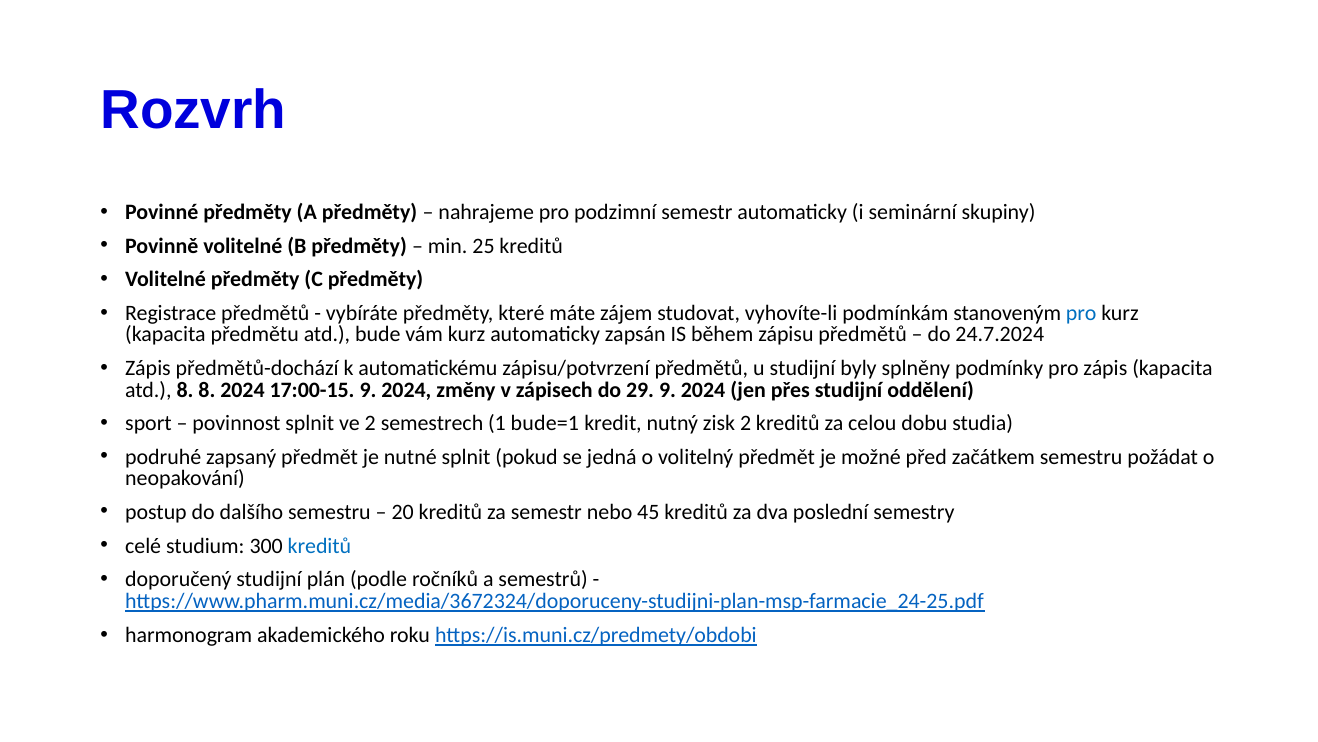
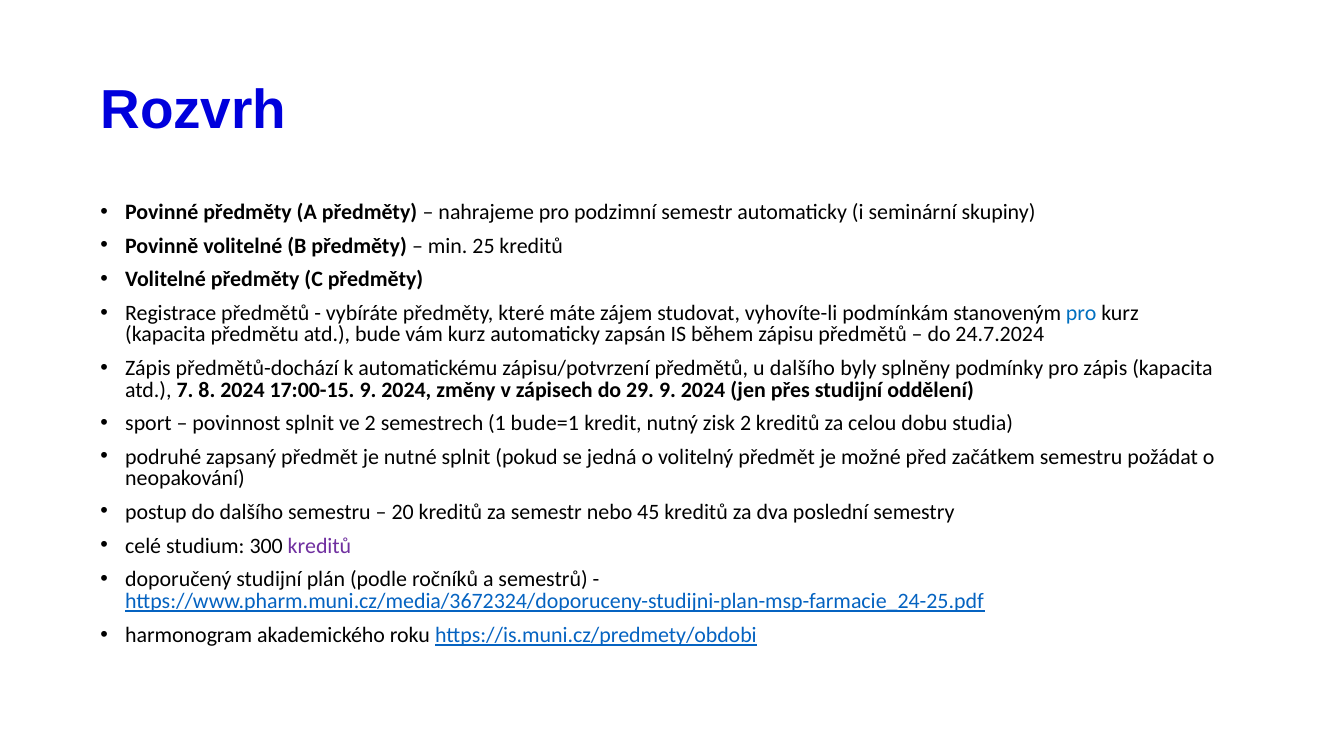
u studijní: studijní -> dalšího
atd 8: 8 -> 7
kreditů at (319, 545) colour: blue -> purple
